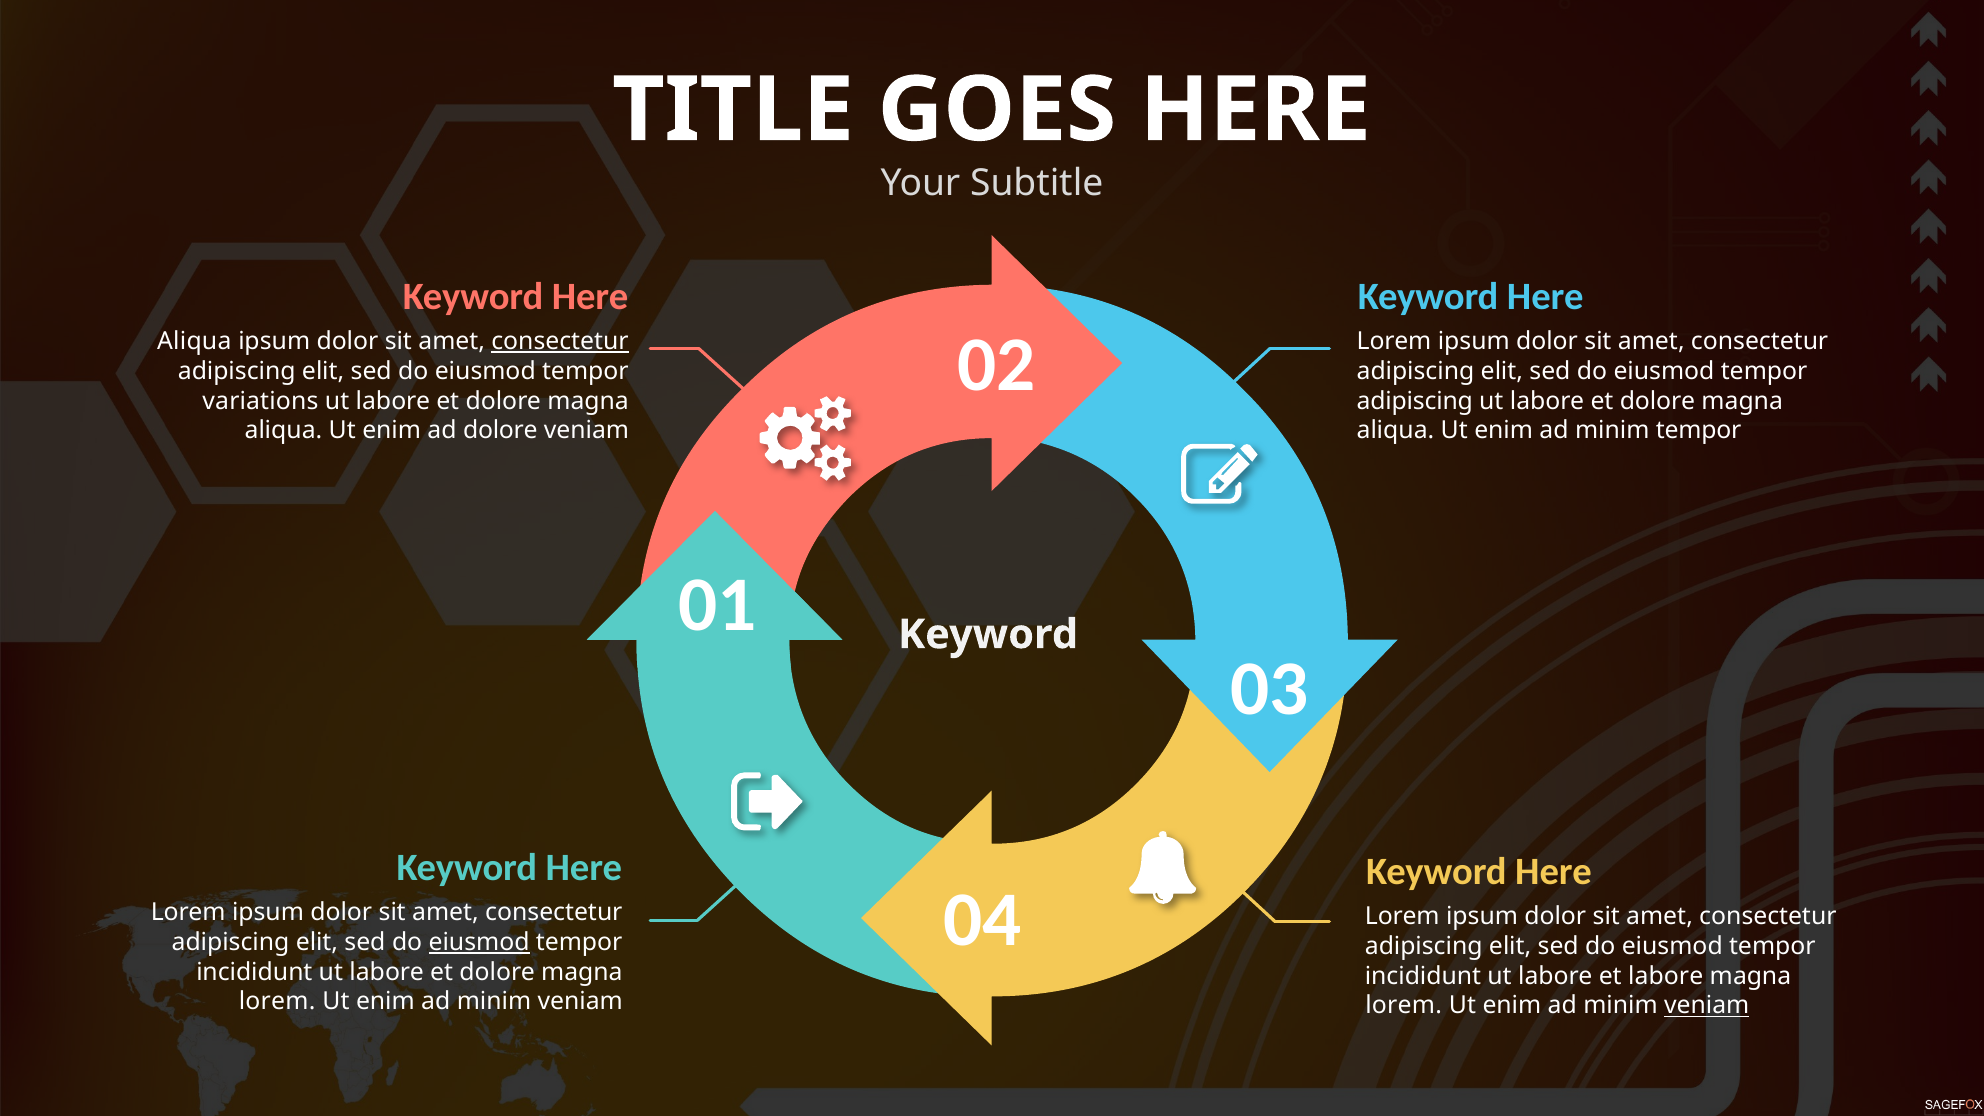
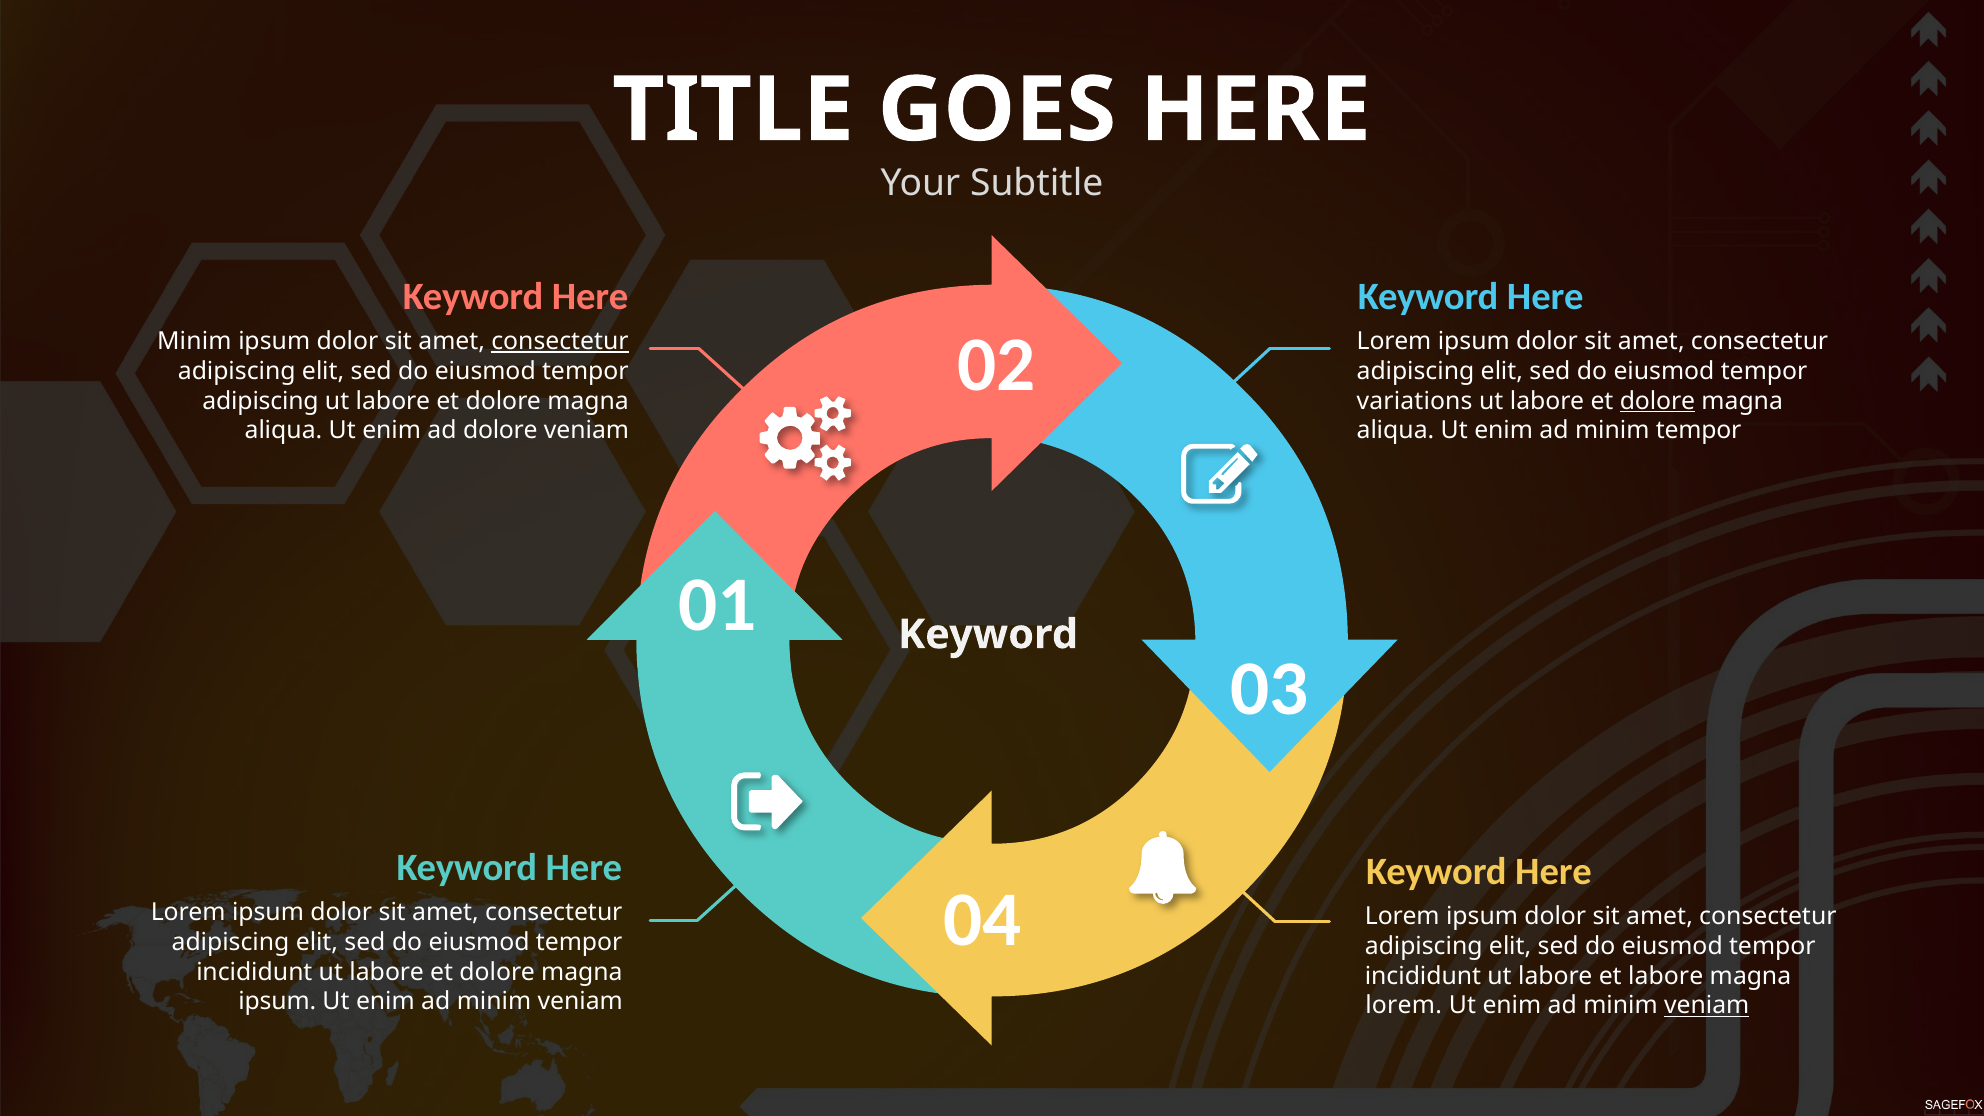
Aliqua at (194, 341): Aliqua -> Minim
variations at (260, 401): variations -> adipiscing
adipiscing at (1415, 401): adipiscing -> variations
dolore at (1657, 401) underline: none -> present
eiusmod at (479, 942) underline: present -> none
lorem at (277, 1002): lorem -> ipsum
